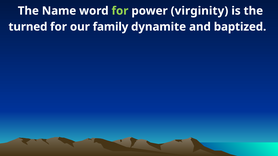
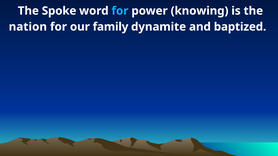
Name: Name -> Spoke
for at (120, 11) colour: light green -> light blue
virginity: virginity -> knowing
turned: turned -> nation
